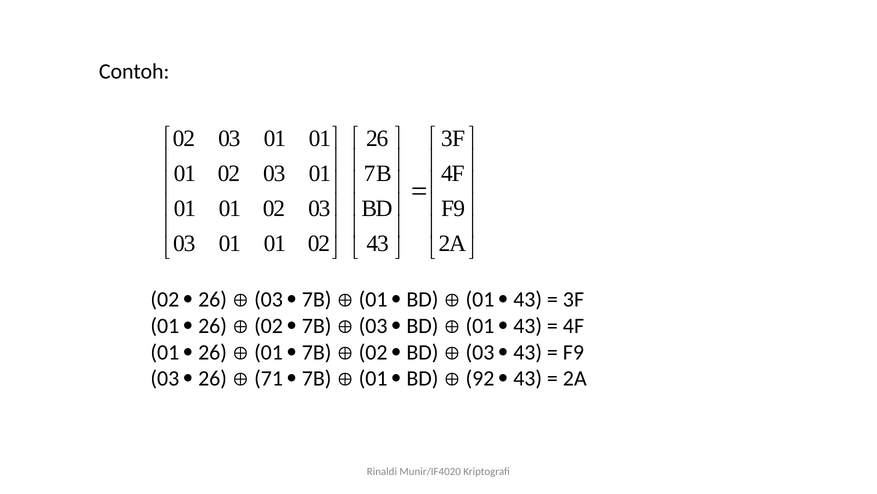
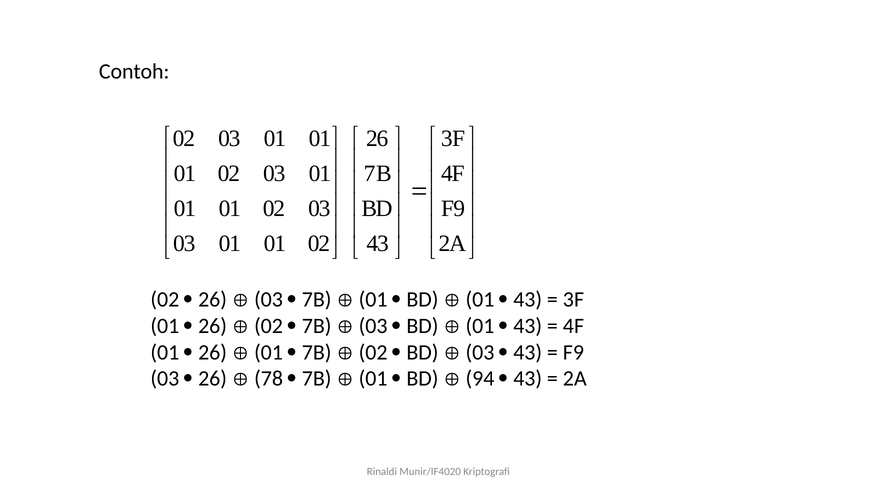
71: 71 -> 78
92: 92 -> 94
